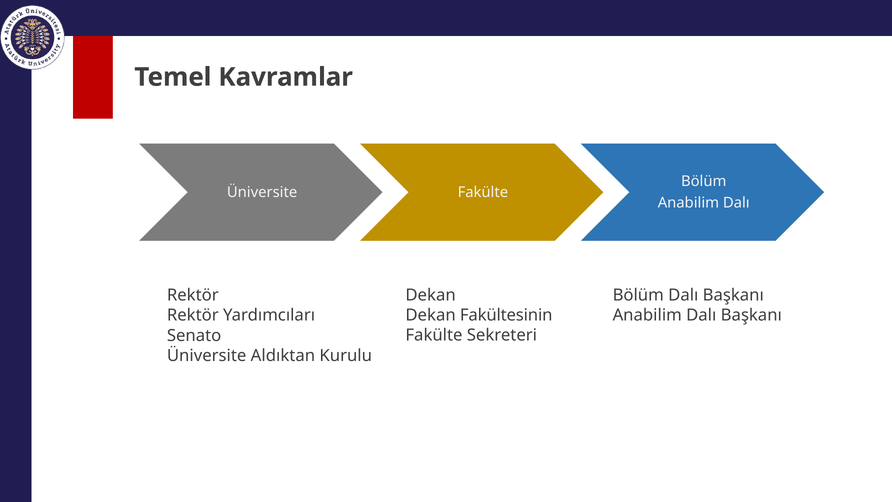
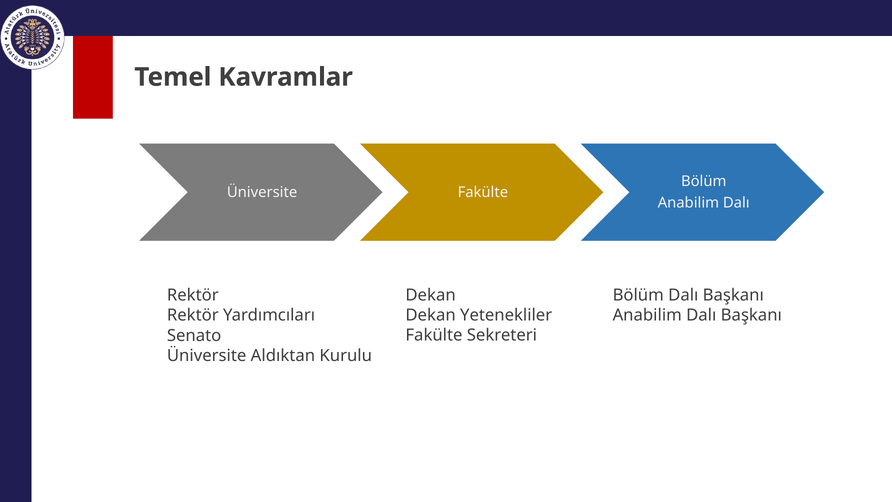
Fakültesinin: Fakültesinin -> Yetenekliler
